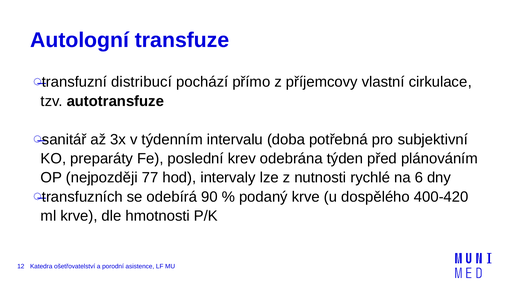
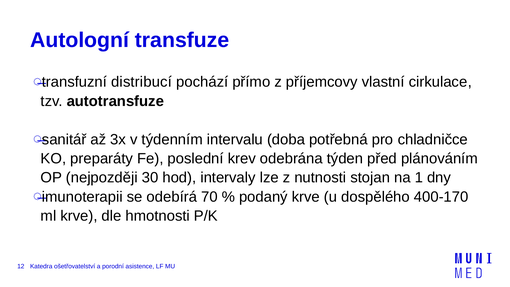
subjektivní: subjektivní -> chladničce
77: 77 -> 30
rychlé: rychlé -> stojan
6: 6 -> 1
transfuzních: transfuzních -> imunoterapii
90: 90 -> 70
400-420: 400-420 -> 400-170
